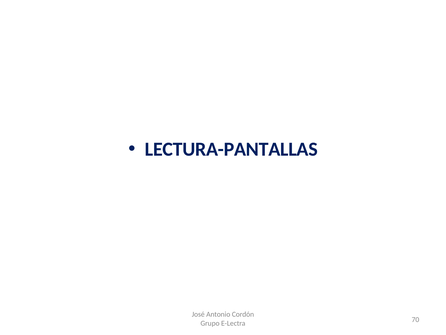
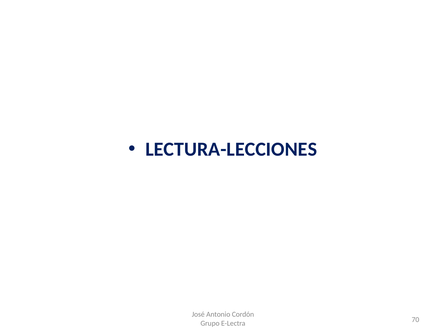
LECTURA-PANTALLAS: LECTURA-PANTALLAS -> LECTURA-LECCIONES
